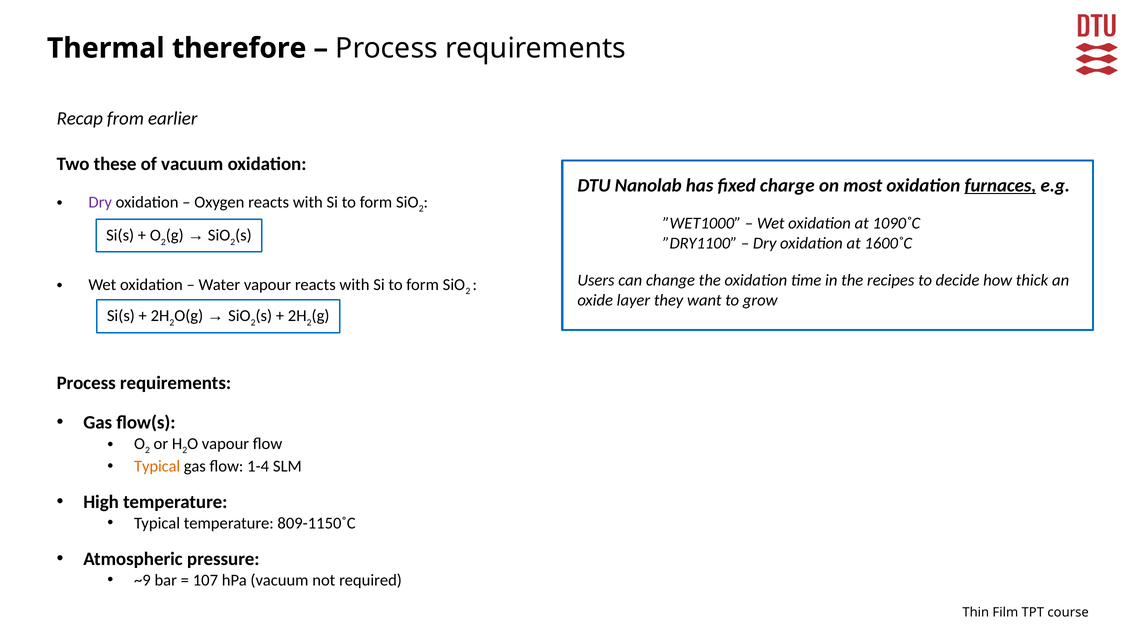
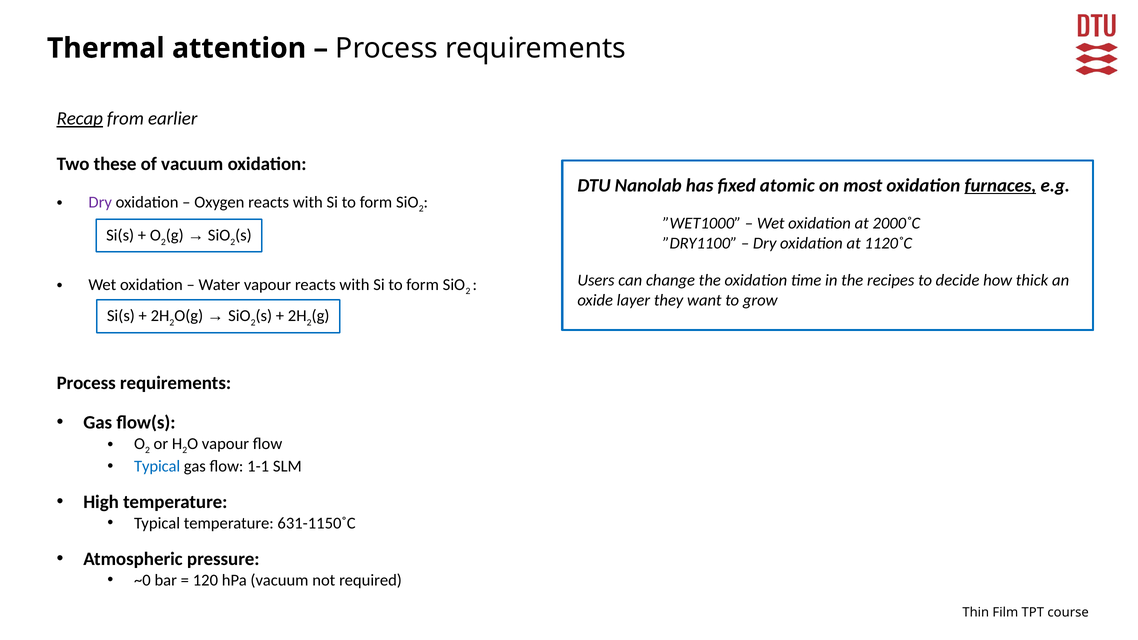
therefore: therefore -> attention
Recap underline: none -> present
charge: charge -> atomic
1090˚C: 1090˚C -> 2000˚C
1600˚C: 1600˚C -> 1120˚C
Typical at (157, 467) colour: orange -> blue
1-4: 1-4 -> 1-1
809-1150˚C: 809-1150˚C -> 631-1150˚C
~9: ~9 -> ~0
107: 107 -> 120
